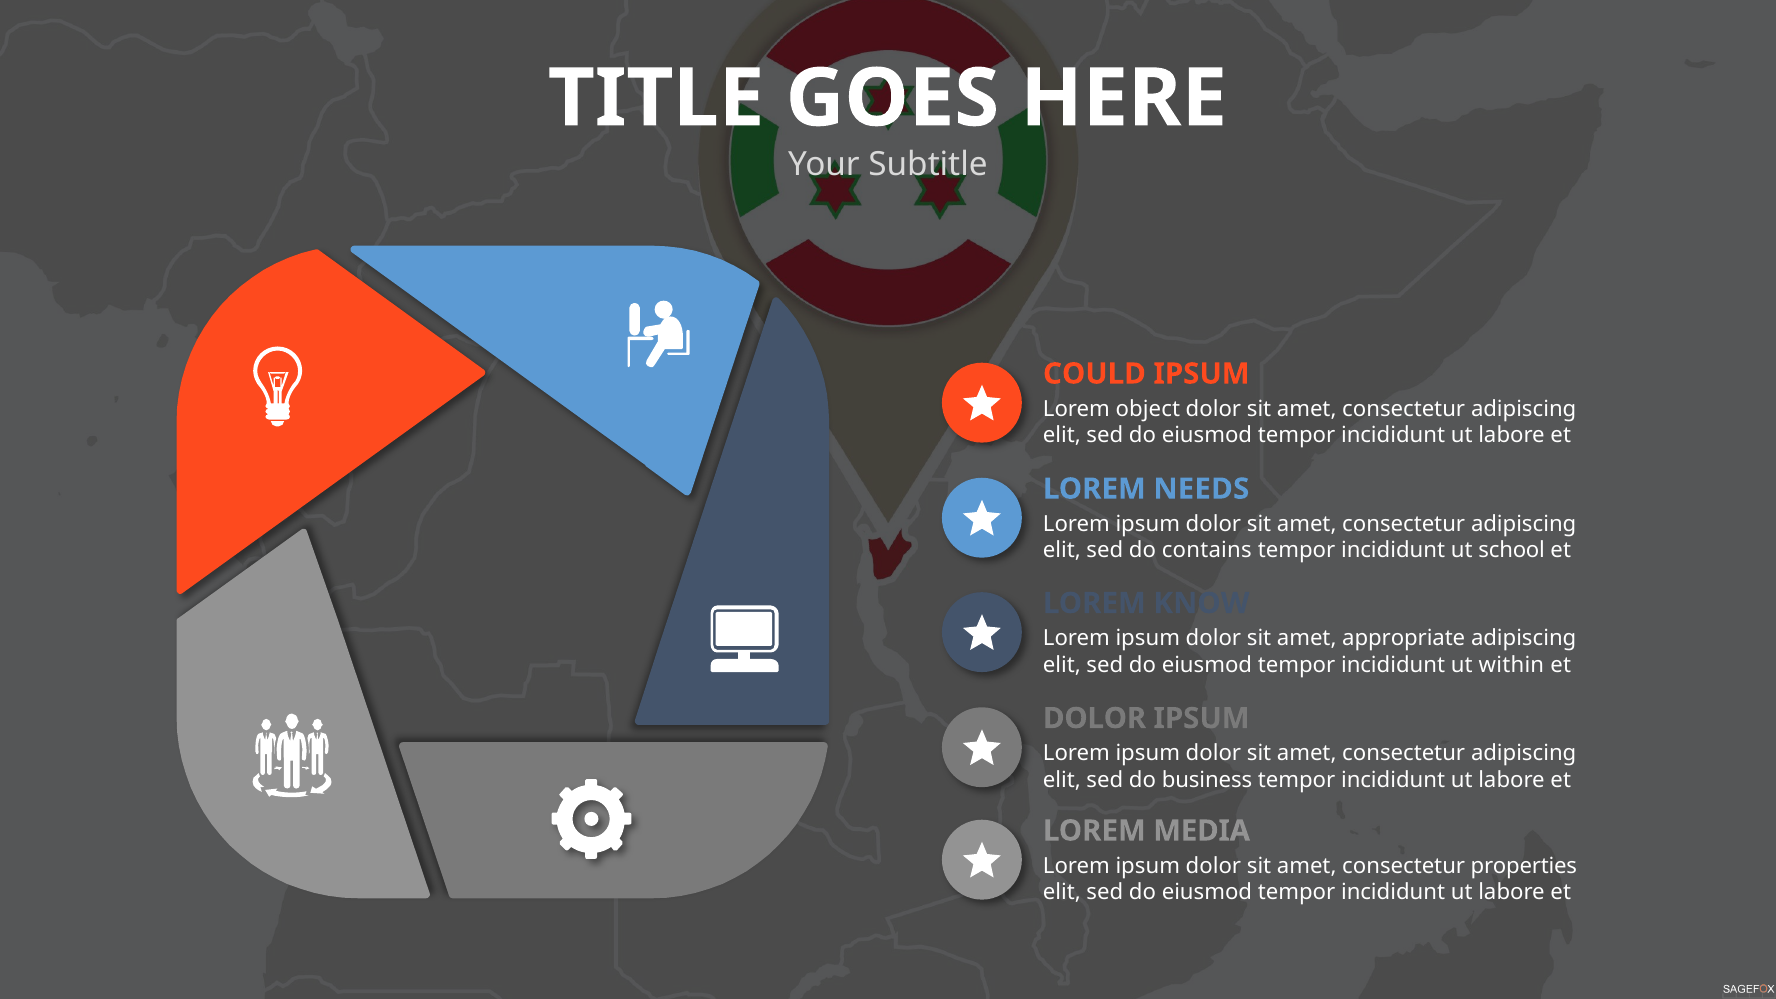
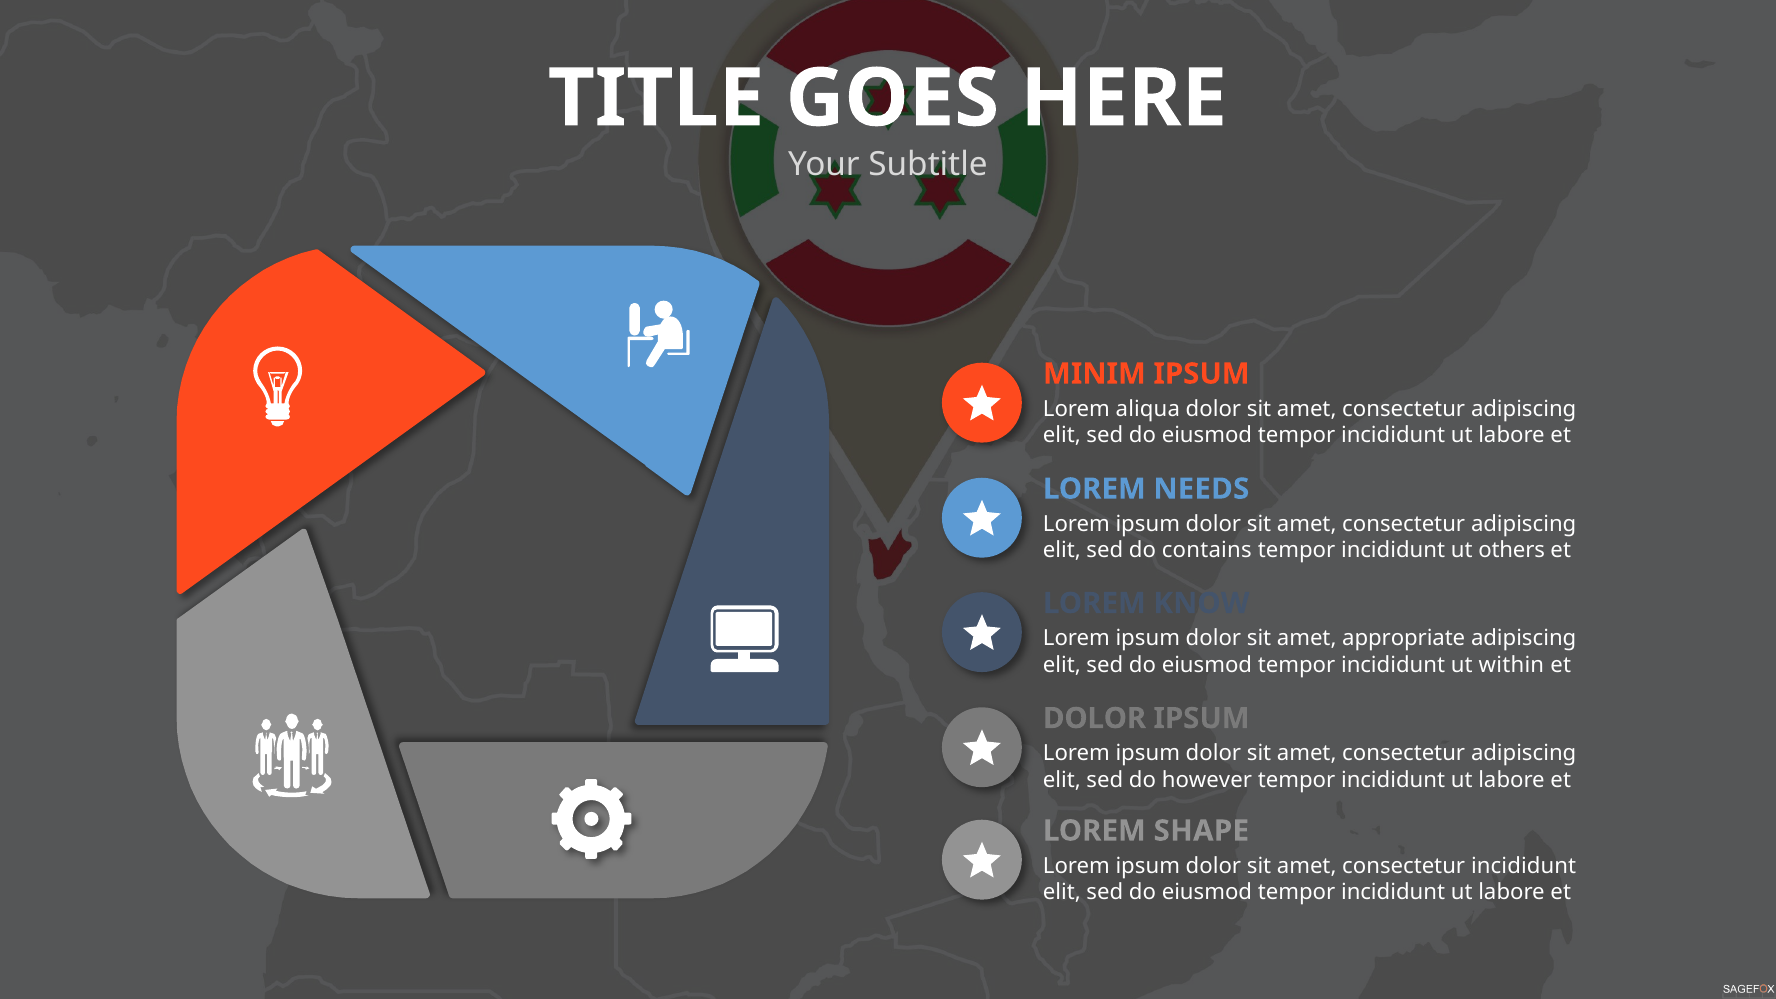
COULD: COULD -> MINIM
object: object -> aliqua
school: school -> others
business: business -> however
MEDIA: MEDIA -> SHAPE
consectetur properties: properties -> incididunt
